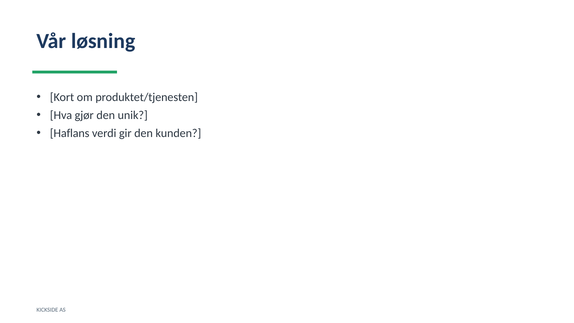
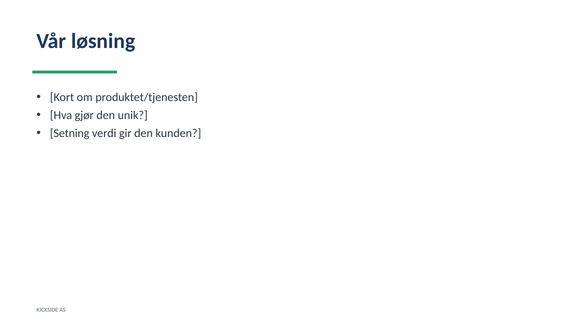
Haflans: Haflans -> Setning
